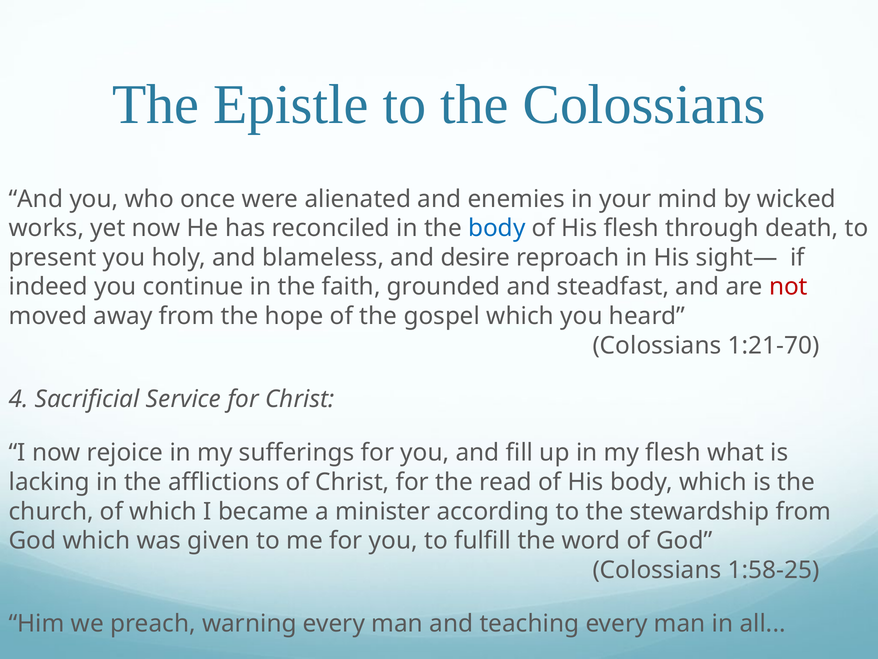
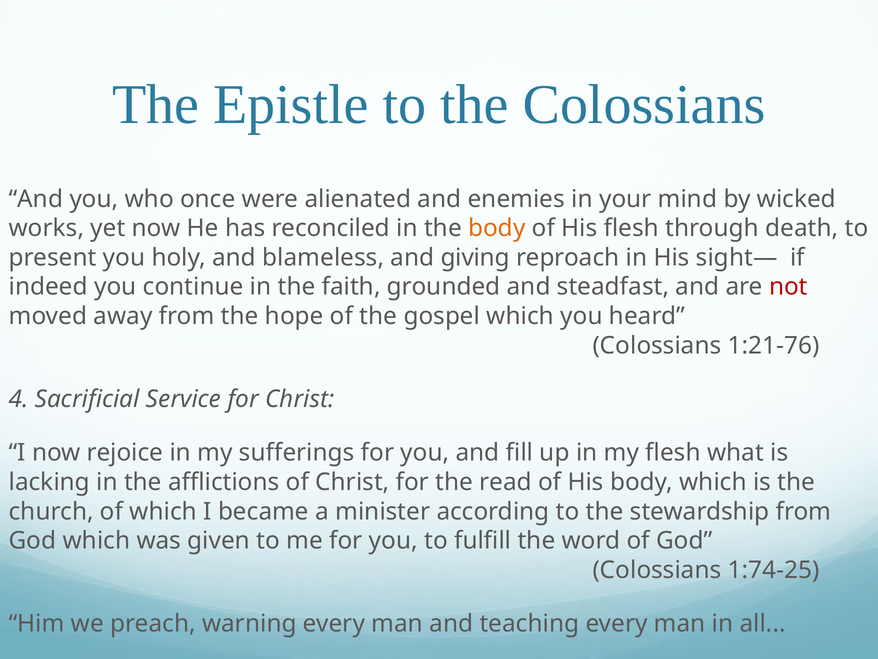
body at (497, 228) colour: blue -> orange
desire: desire -> giving
1:21-70: 1:21-70 -> 1:21-76
1:58-25: 1:58-25 -> 1:74-25
